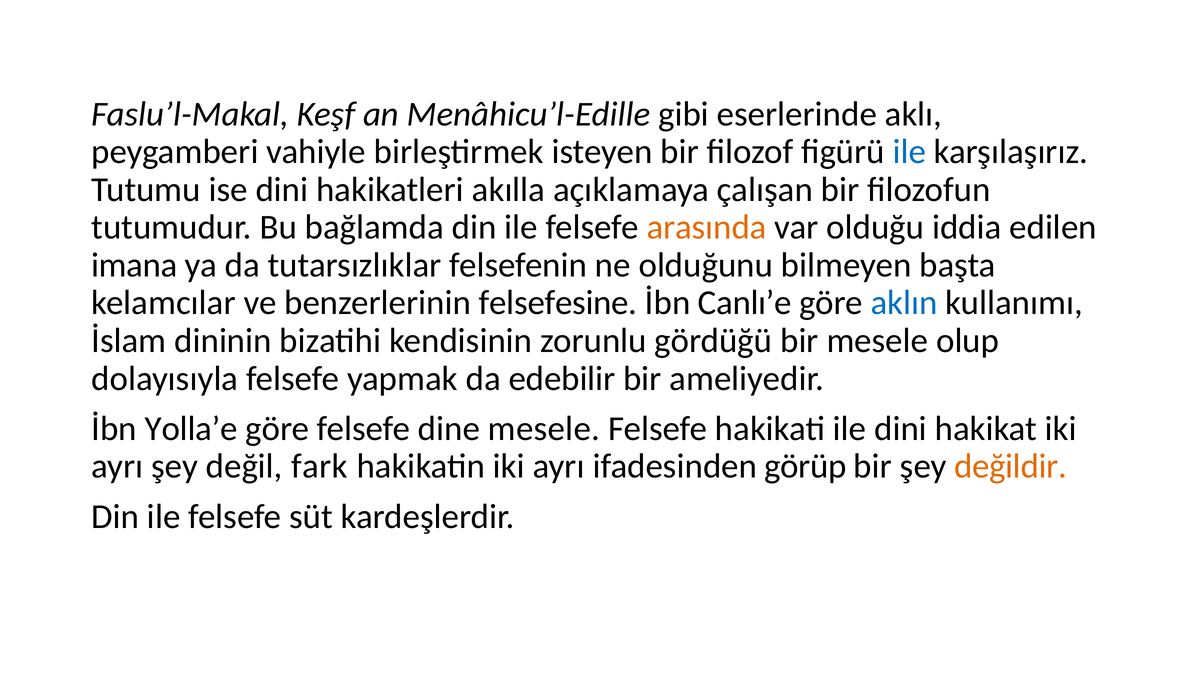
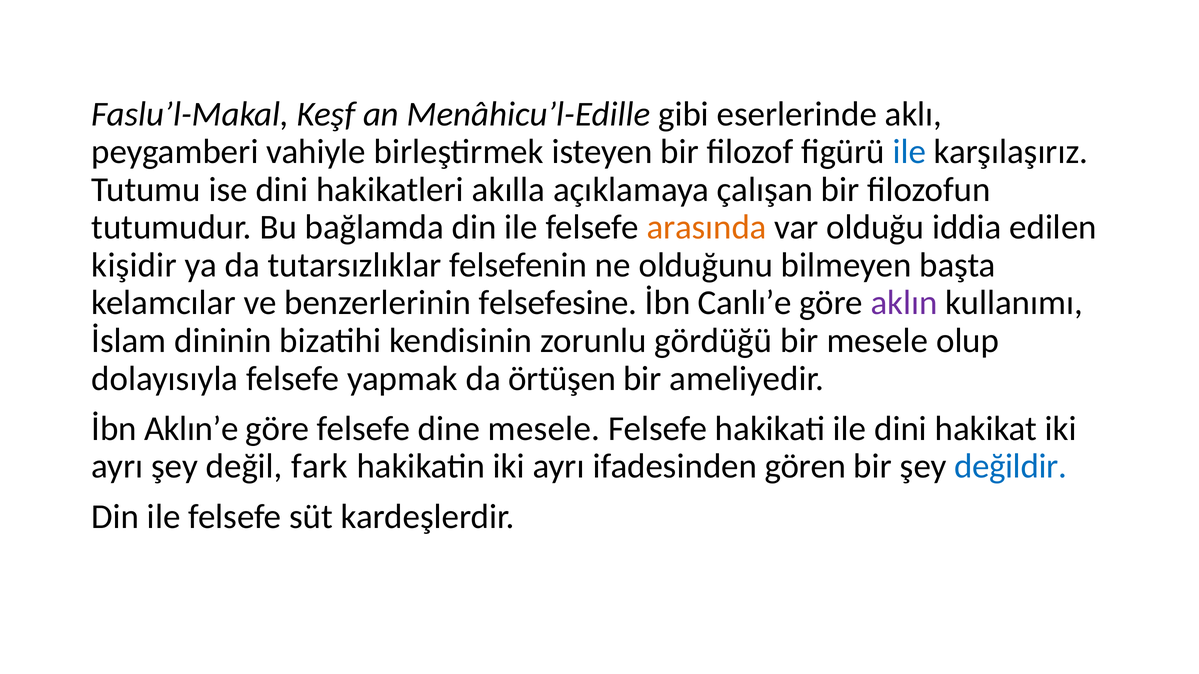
imana: imana -> kişidir
aklın colour: blue -> purple
edebilir: edebilir -> örtüşen
Yolla’e: Yolla’e -> Aklın’e
görüp: görüp -> gören
değildir colour: orange -> blue
